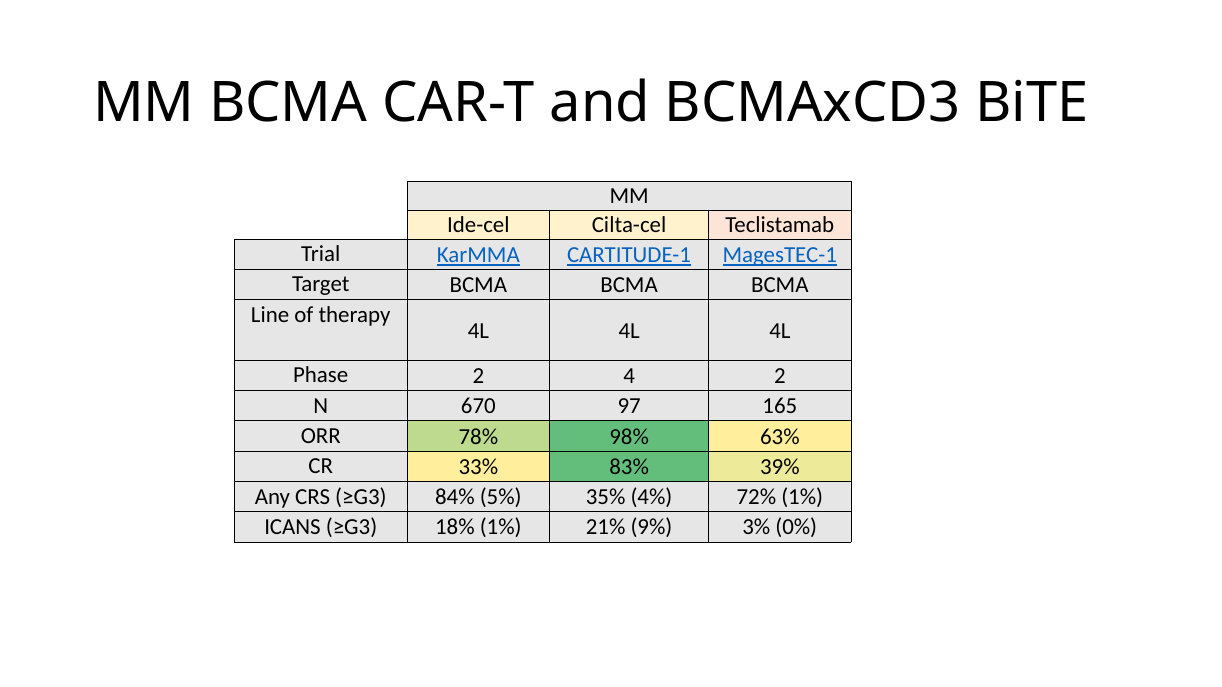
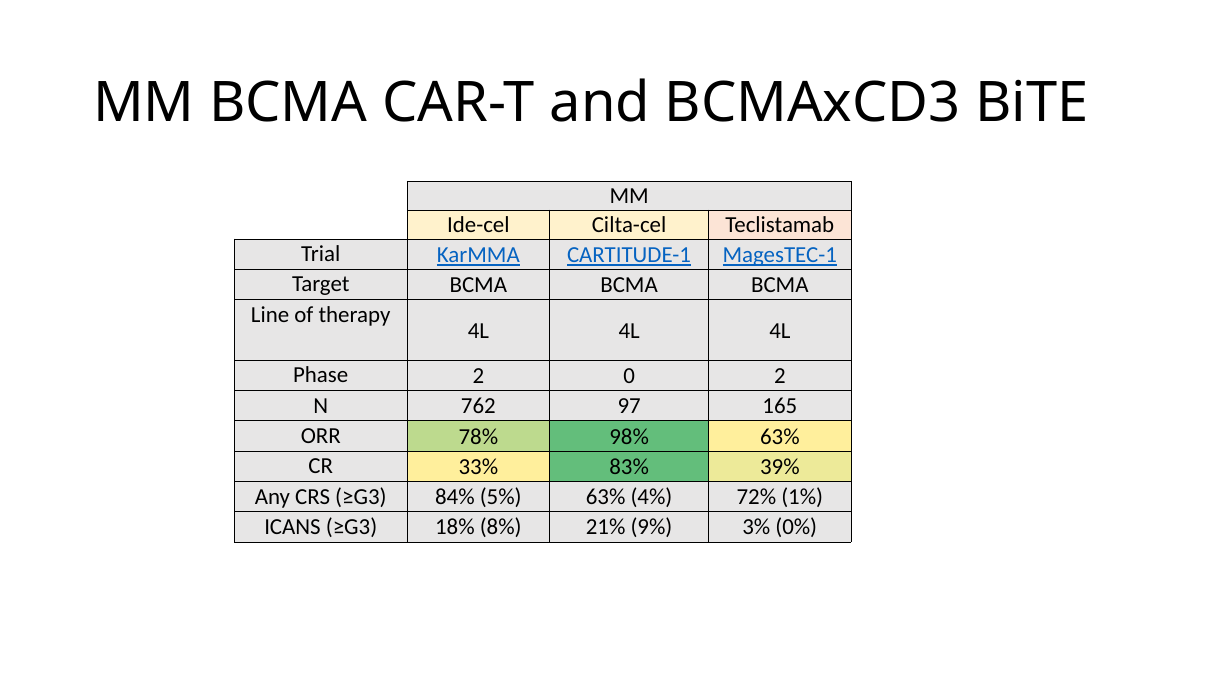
4: 4 -> 0
670: 670 -> 762
5% 35%: 35% -> 63%
18% 1%: 1% -> 8%
